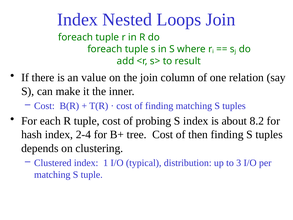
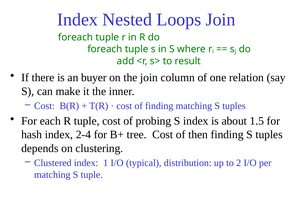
value: value -> buyer
8.2: 8.2 -> 1.5
3: 3 -> 2
